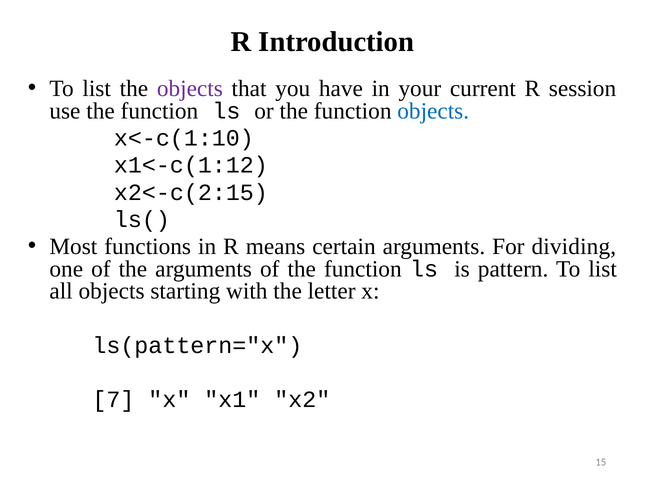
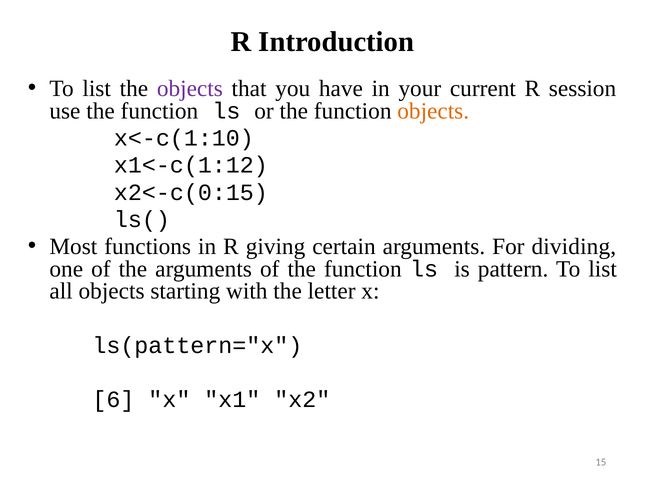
objects at (433, 111) colour: blue -> orange
x2<-c(2:15: x2<-c(2:15 -> x2<-c(0:15
means: means -> giving
7: 7 -> 6
